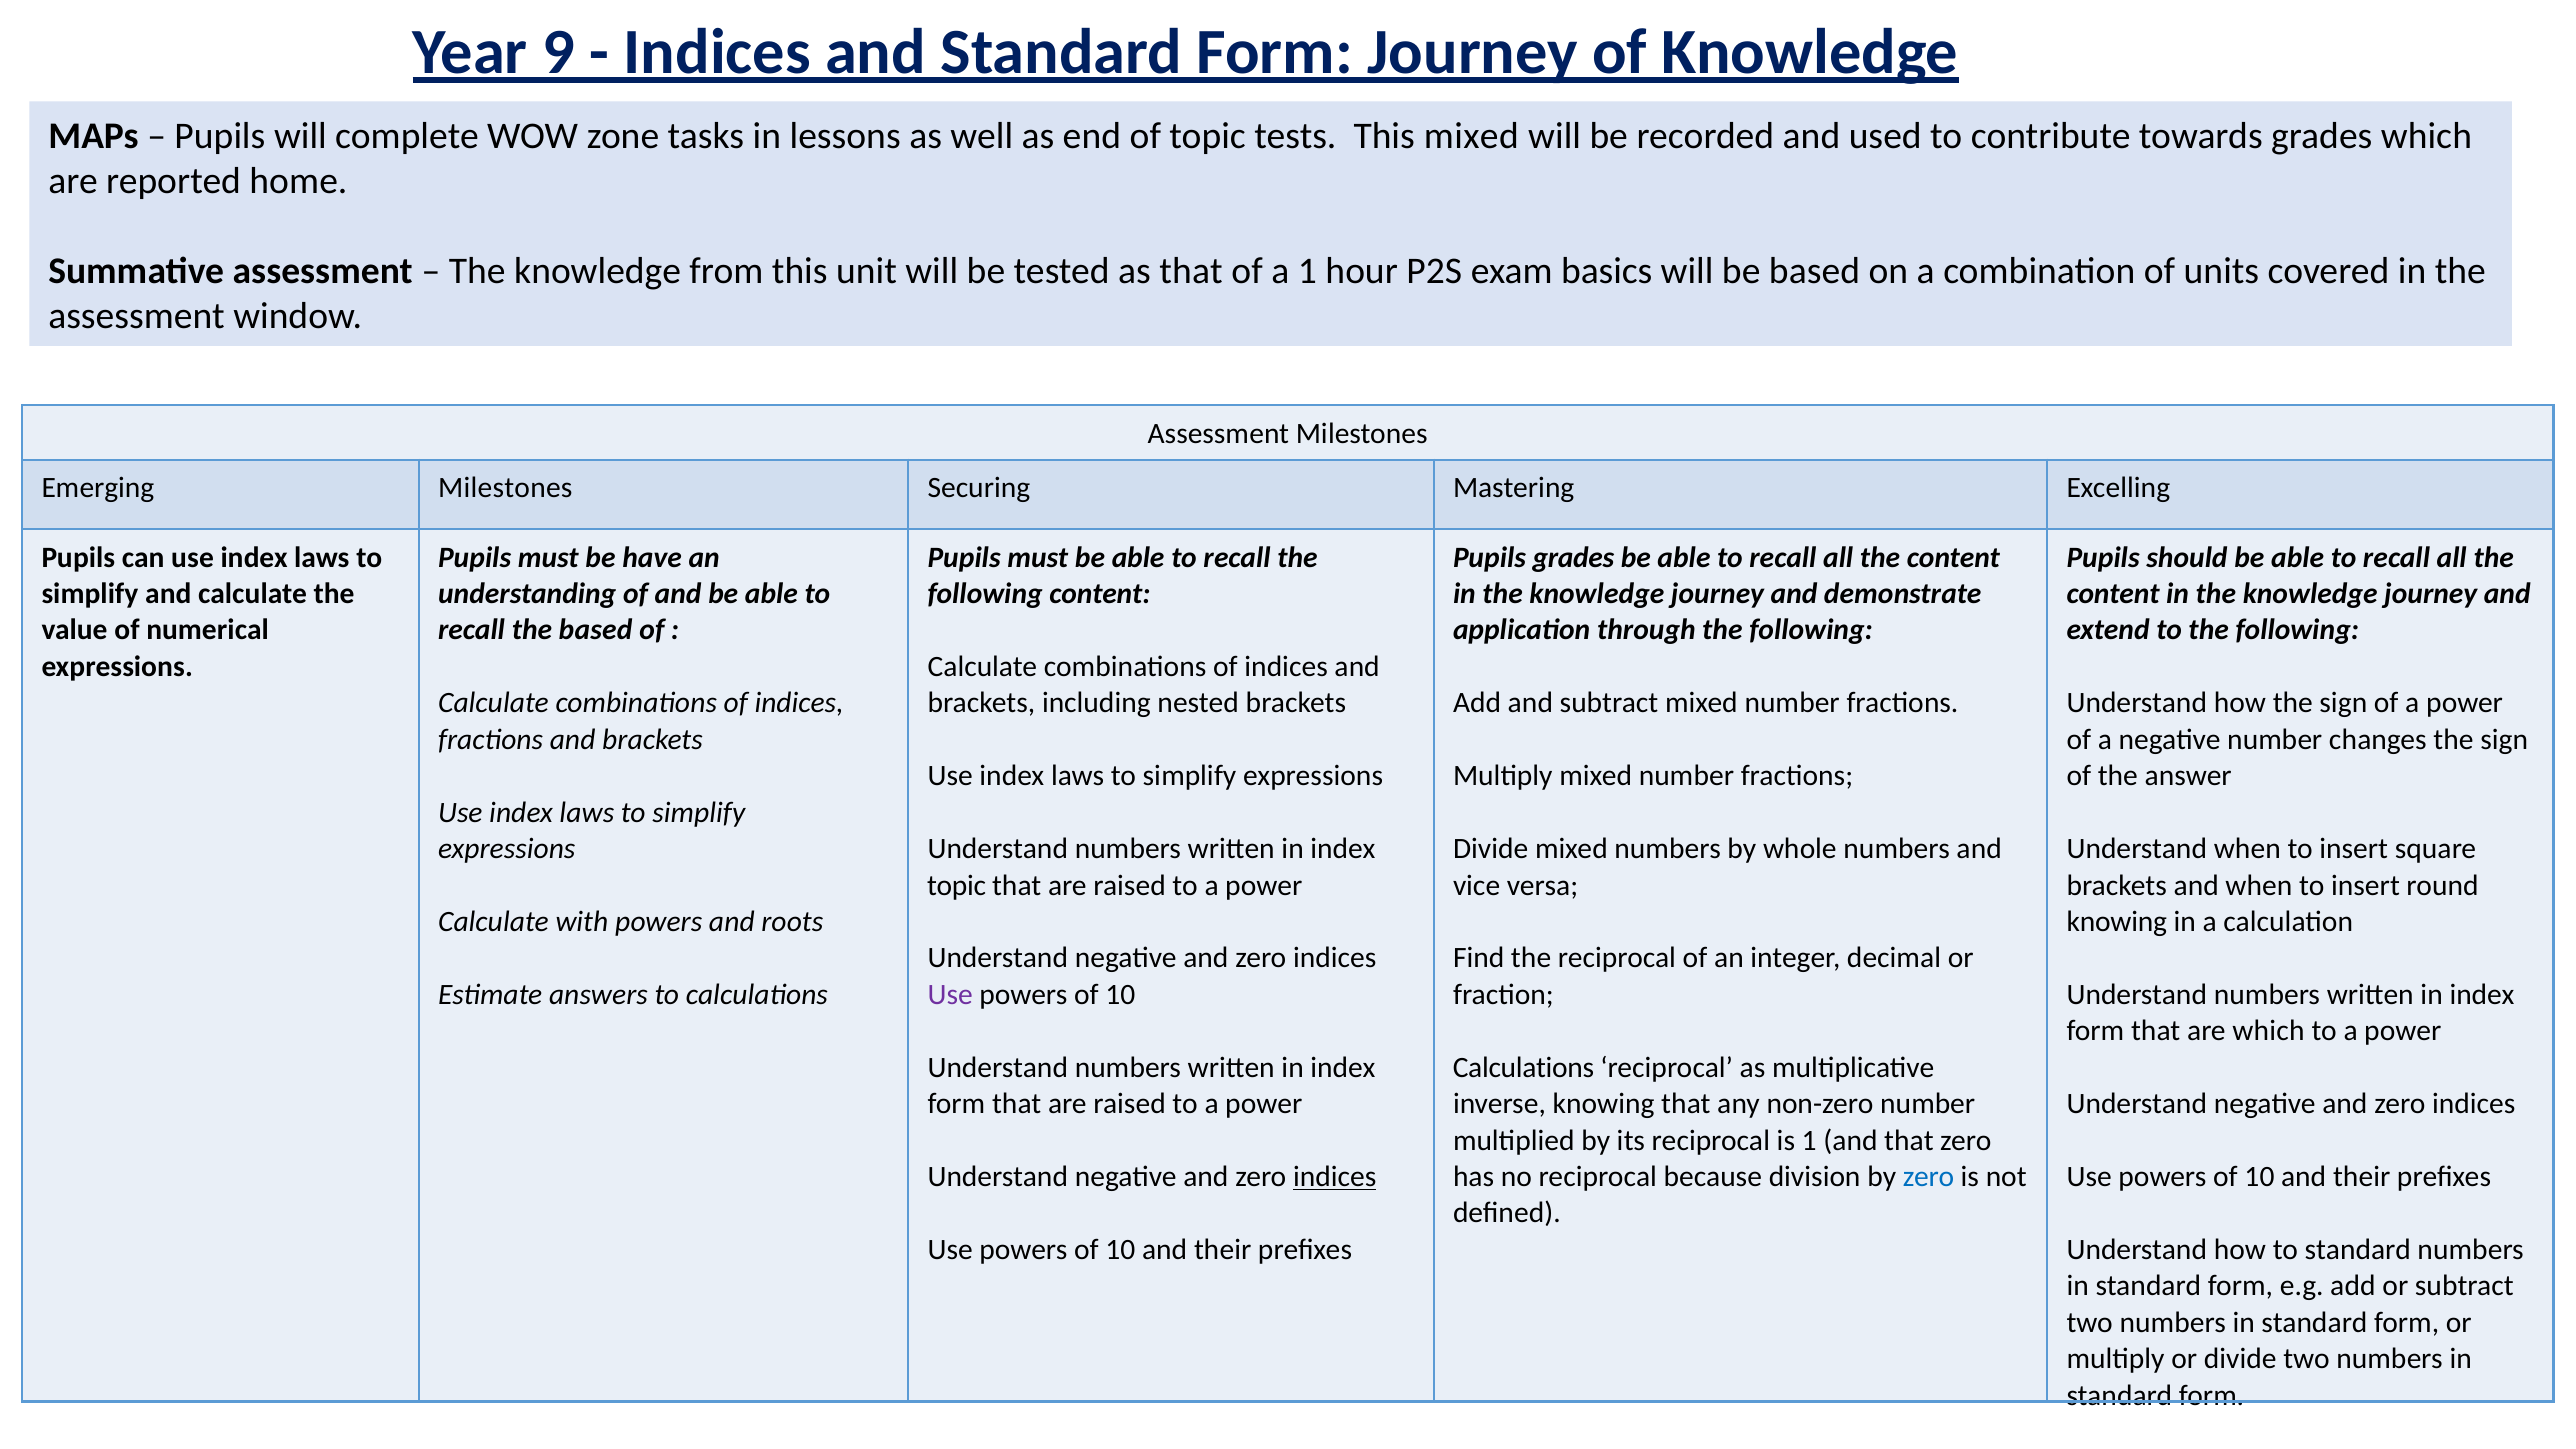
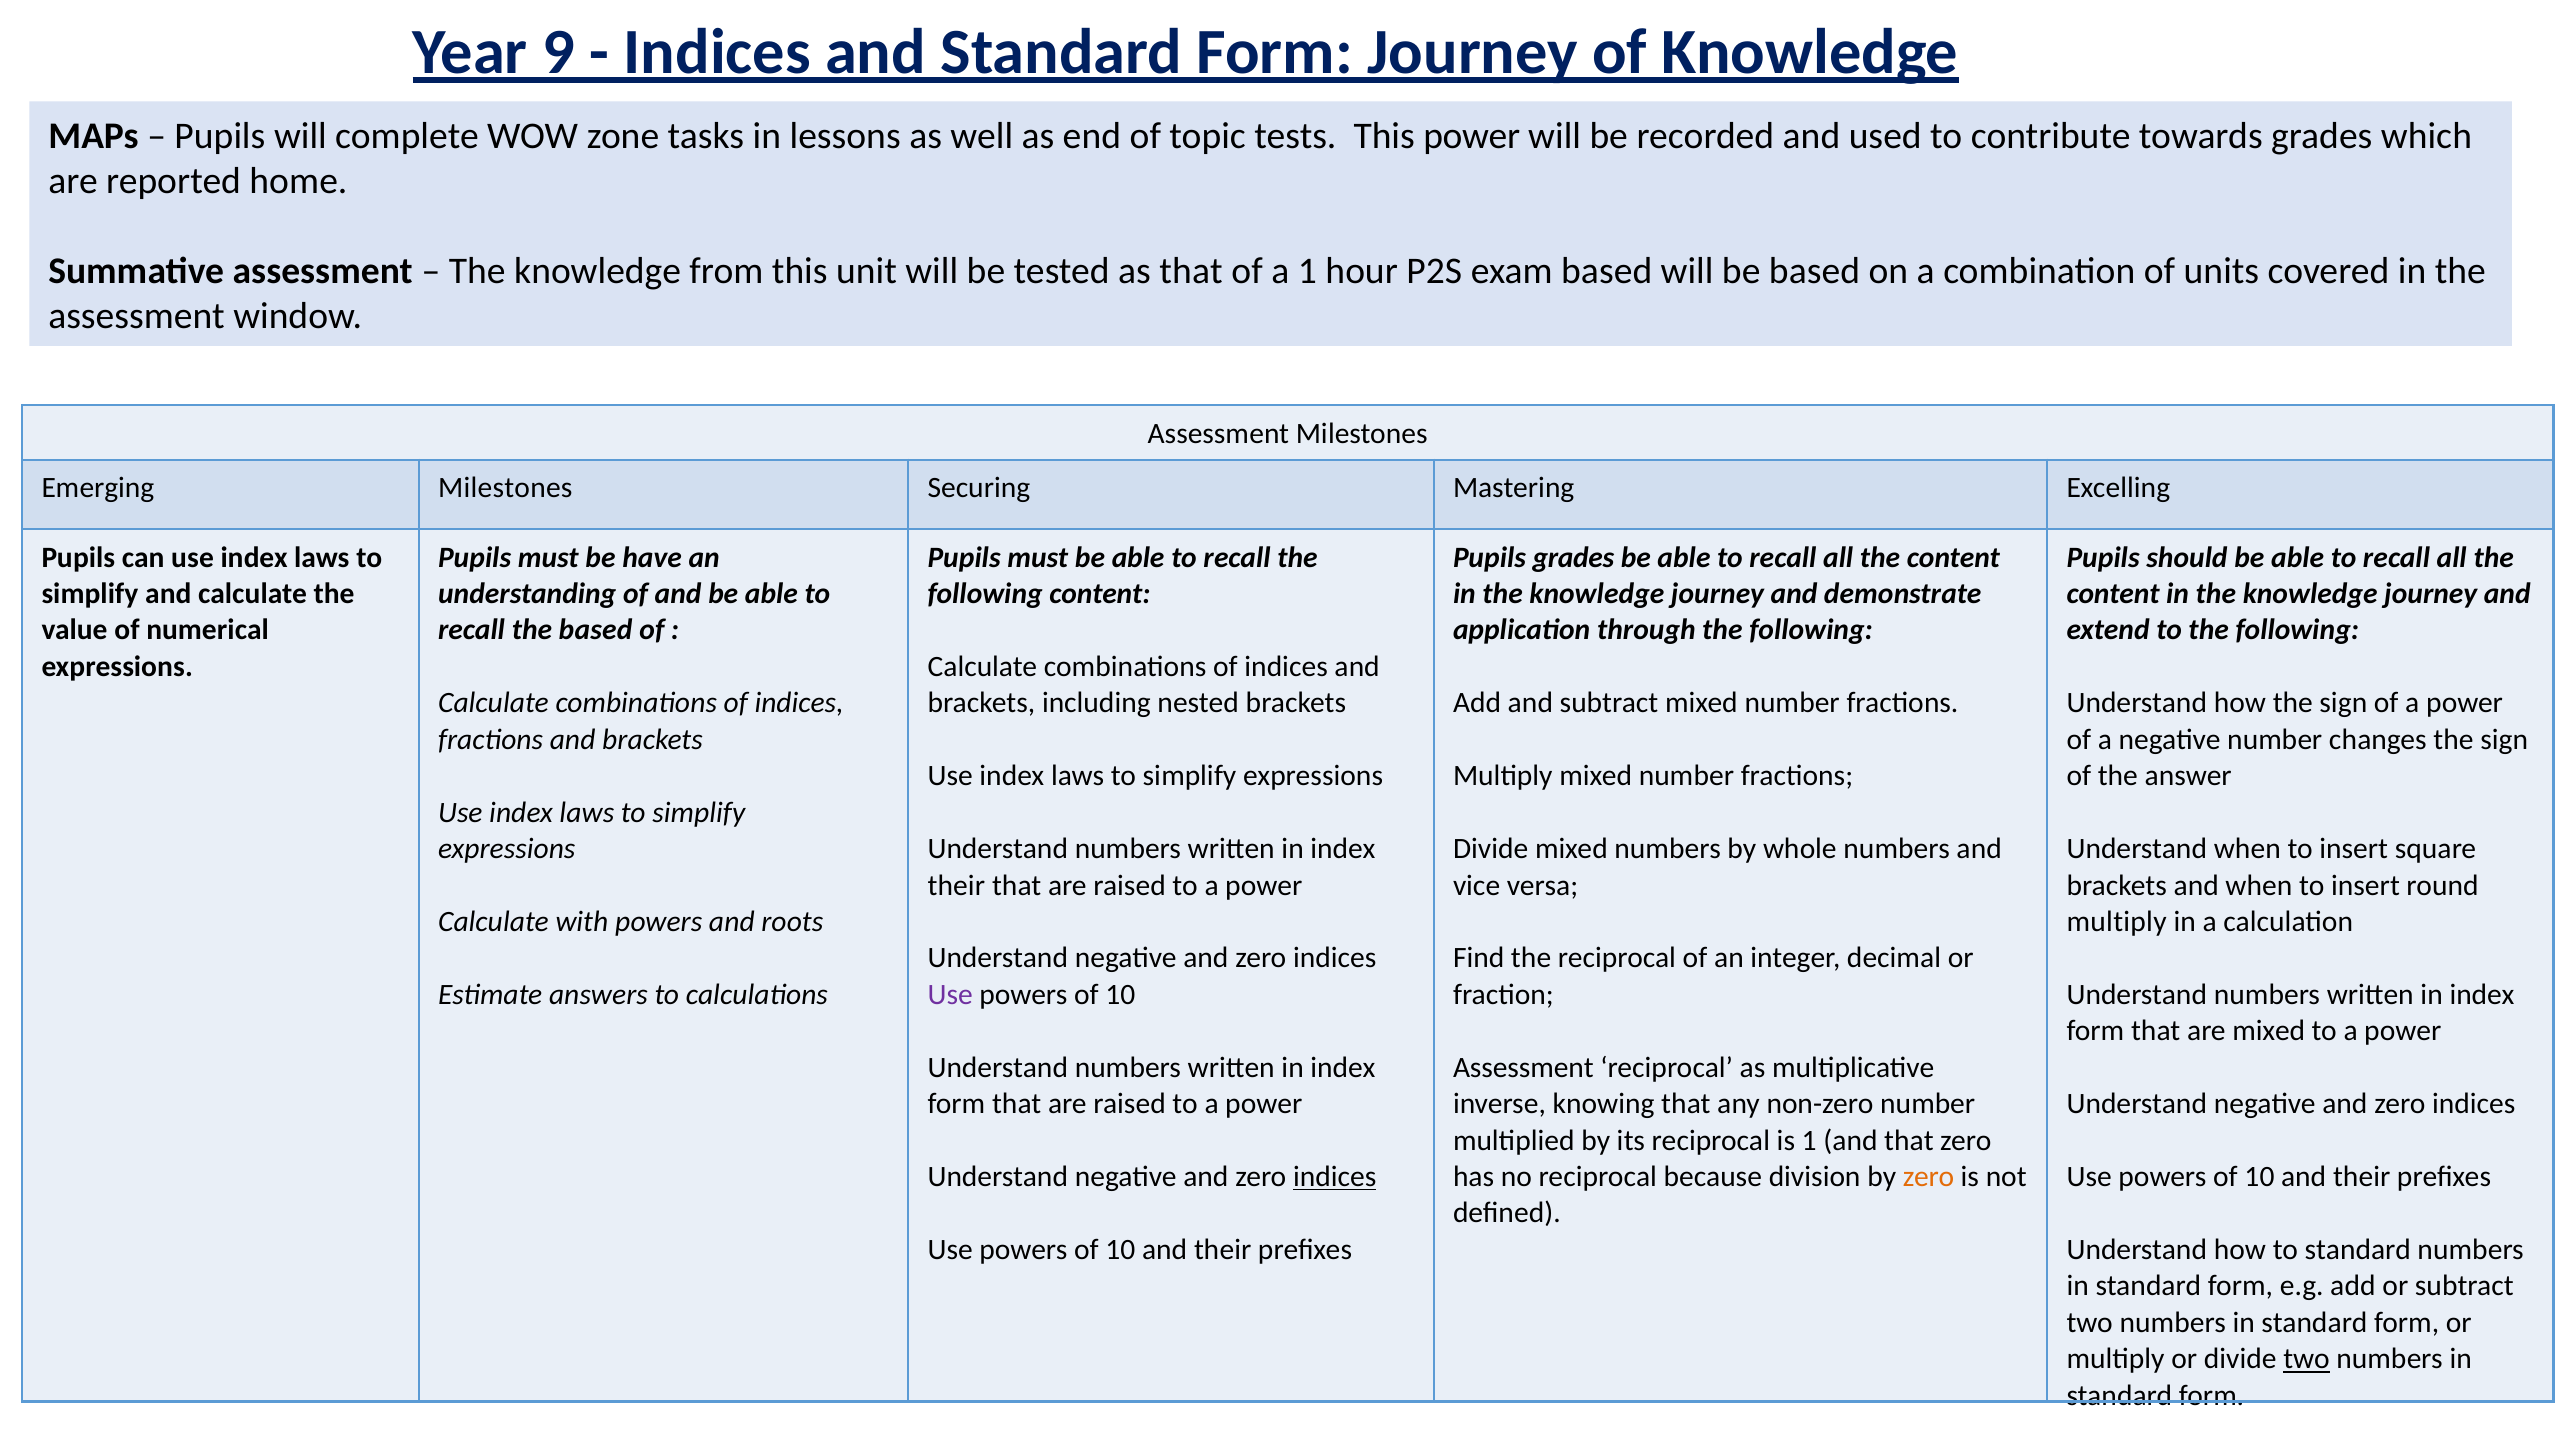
mixed at (1471, 136): mixed -> power
exam basics: basics -> based
topic at (957, 885): topic -> their
knowing at (2117, 922): knowing -> multiply
are which: which -> mixed
Calculations at (1523, 1067): Calculations -> Assessment
zero at (1929, 1177) colour: blue -> orange
two at (2306, 1359) underline: none -> present
